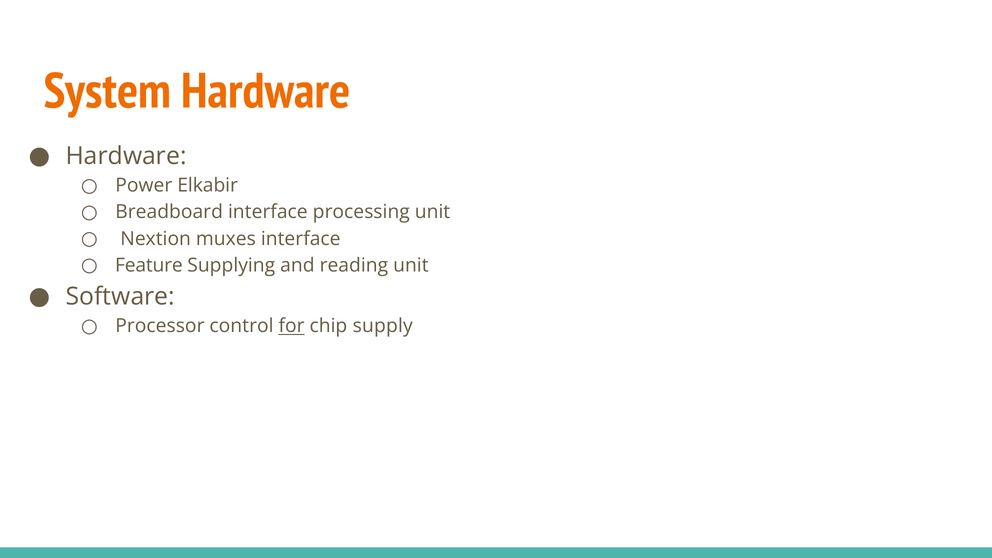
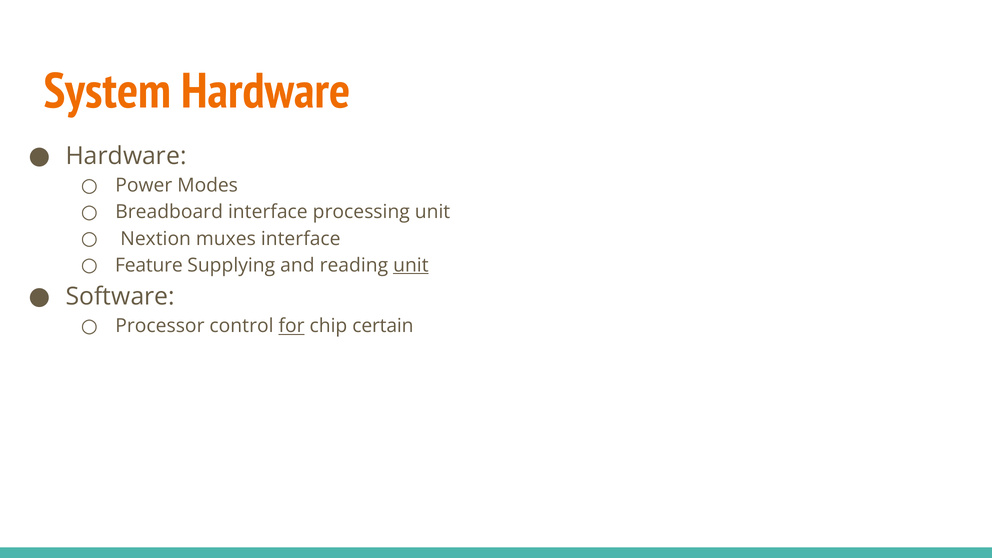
Elkabir: Elkabir -> Modes
unit at (411, 265) underline: none -> present
supply: supply -> certain
